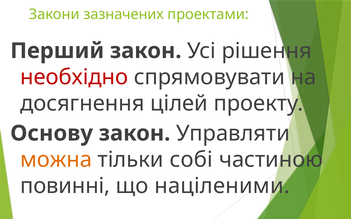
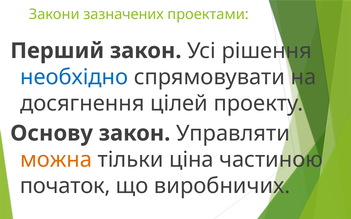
необхідно colour: red -> blue
собі: собі -> ціна
повинні: повинні -> початок
націленими: націленими -> виробничих
